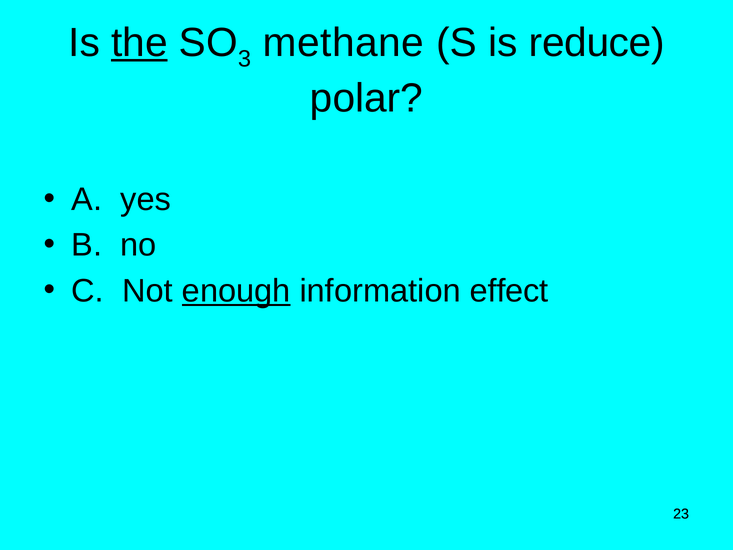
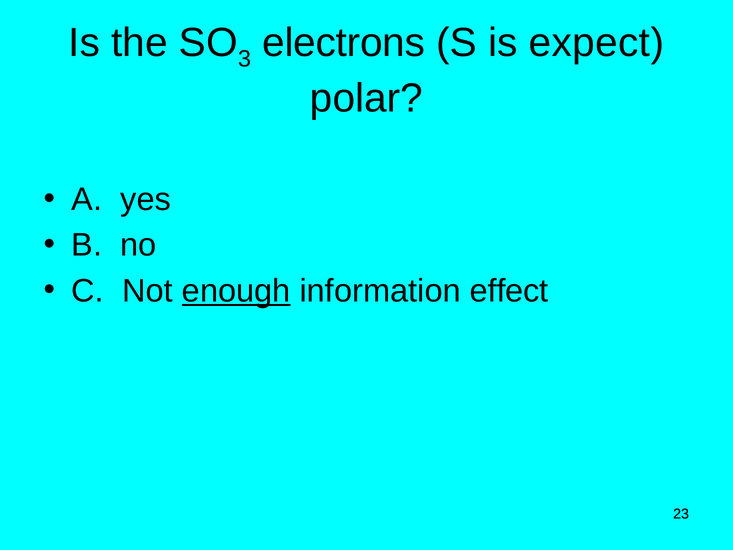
the underline: present -> none
methane: methane -> electrons
reduce: reduce -> expect
